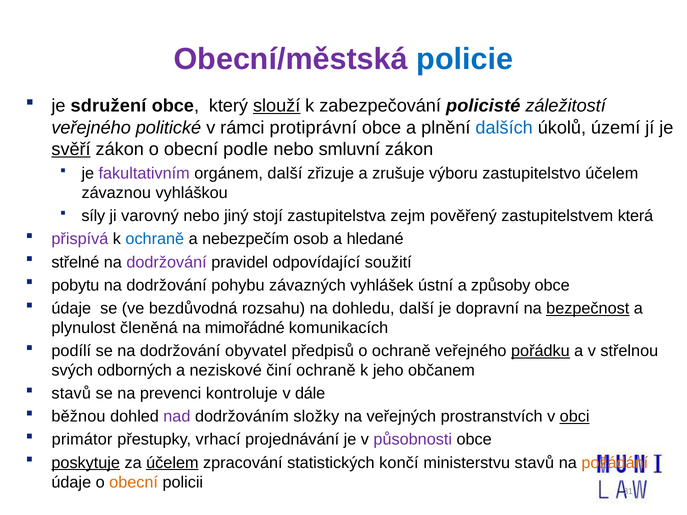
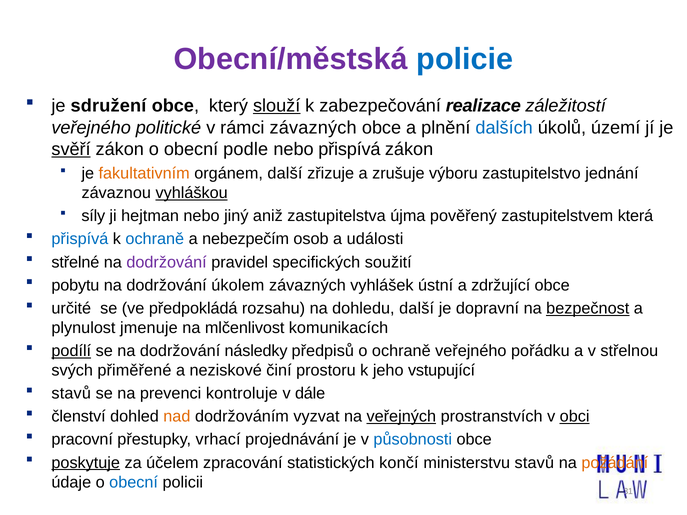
policisté: policisté -> realizace
rámci protiprávní: protiprávní -> závazných
nebo smluvní: smluvní -> přispívá
fakultativním colour: purple -> orange
zastupitelstvo účelem: účelem -> jednání
vyhláškou underline: none -> present
varovný: varovný -> hejtman
stojí: stojí -> aniž
zejm: zejm -> újma
přispívá at (80, 239) colour: purple -> blue
hledané: hledané -> události
odpovídající: odpovídající -> specifických
pohybu: pohybu -> úkolem
způsoby: způsoby -> zdržující
údaje at (71, 308): údaje -> určité
bezdůvodná: bezdůvodná -> předpokládá
členěná: členěná -> jmenuje
mimořádné: mimořádné -> mlčenlivost
podílí underline: none -> present
obyvatel: obyvatel -> následky
pořádku underline: present -> none
odborných: odborných -> přiměřené
činí ochraně: ochraně -> prostoru
občanem: občanem -> vstupující
běžnou: běžnou -> členství
nad colour: purple -> orange
složky: složky -> vyzvat
veřejných underline: none -> present
primátor: primátor -> pracovní
působnosti colour: purple -> blue
účelem at (172, 463) underline: present -> none
obecní at (134, 482) colour: orange -> blue
